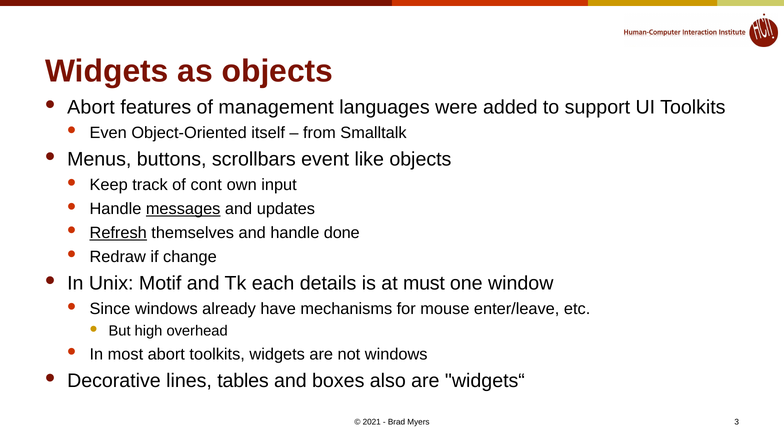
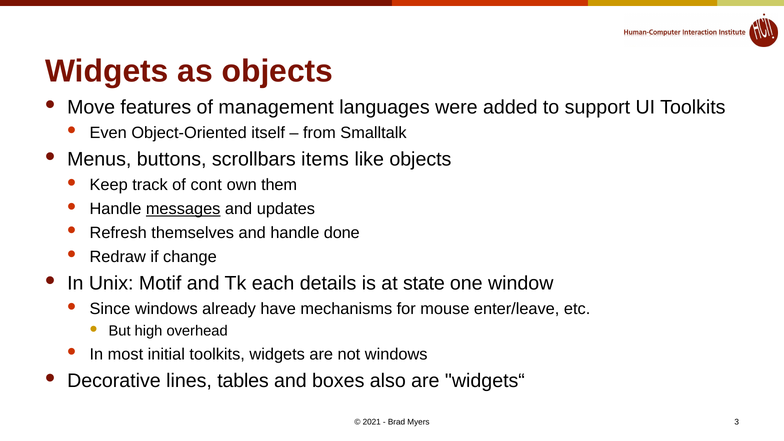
Abort at (91, 107): Abort -> Move
event: event -> items
input: input -> them
Refresh underline: present -> none
must: must -> state
most abort: abort -> initial
